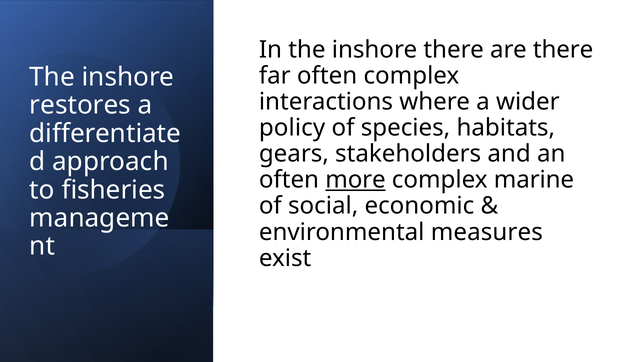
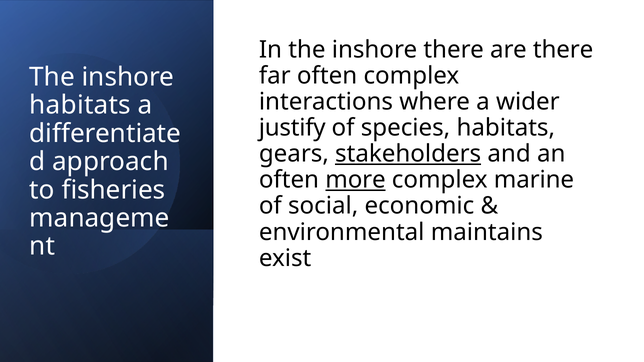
restores at (80, 105): restores -> habitats
policy: policy -> justify
stakeholders underline: none -> present
measures: measures -> maintains
